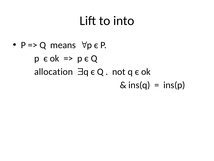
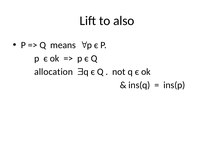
into: into -> also
